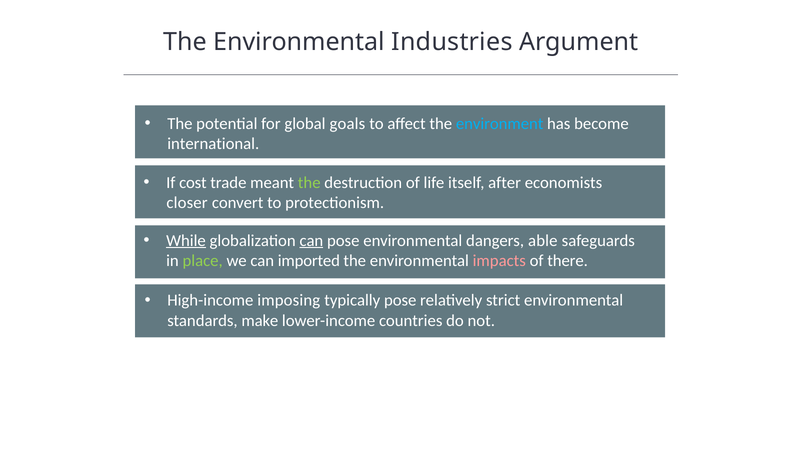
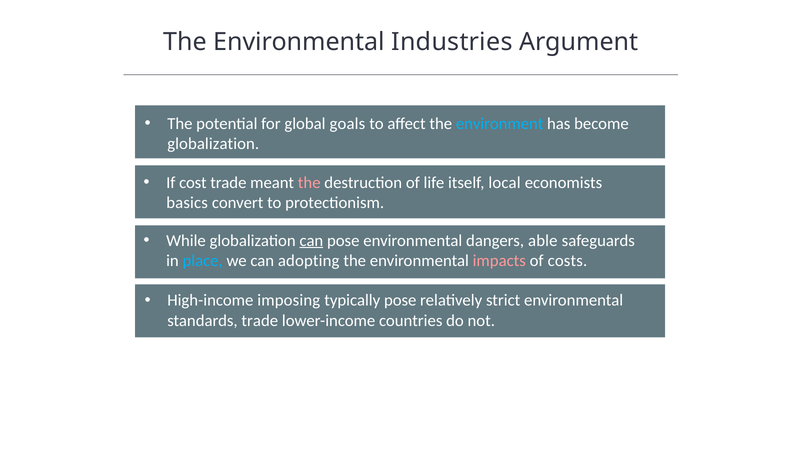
international at (213, 144): international -> globalization
the at (309, 183) colour: light green -> pink
after: after -> local
closer: closer -> basics
While underline: present -> none
place colour: light green -> light blue
imported: imported -> adopting
there: there -> costs
standards make: make -> trade
